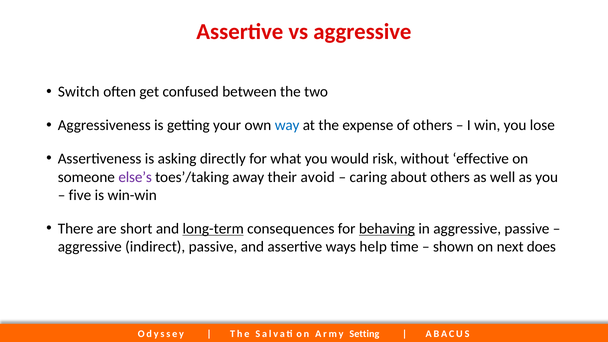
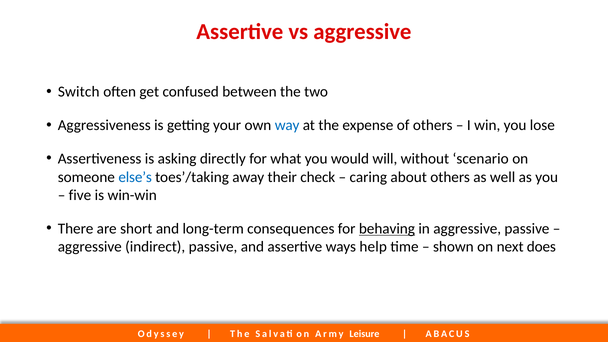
risk: risk -> will
effective: effective -> scenario
else’s colour: purple -> blue
avoid: avoid -> check
long-term underline: present -> none
Setting: Setting -> Leisure
